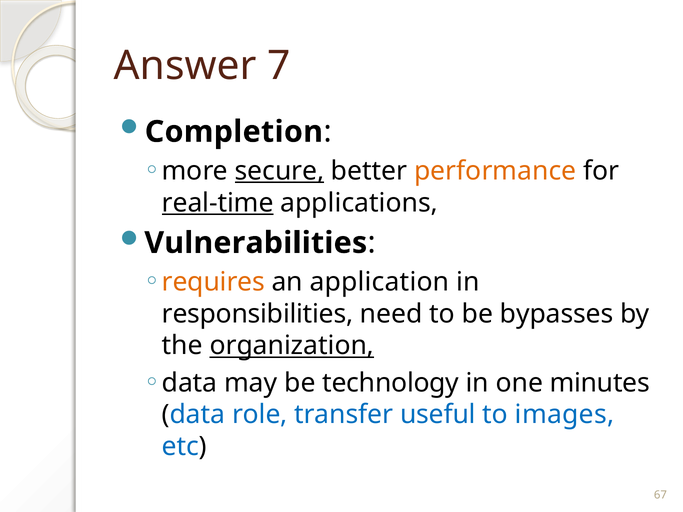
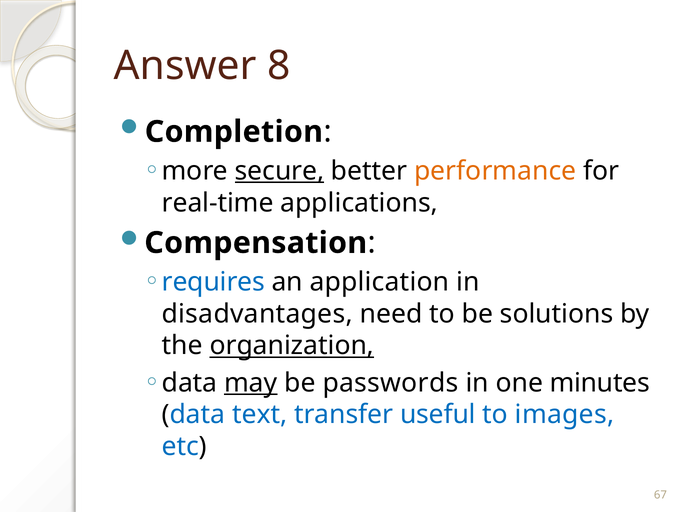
7: 7 -> 8
real-time underline: present -> none
Vulnerabilities: Vulnerabilities -> Compensation
requires colour: orange -> blue
responsibilities: responsibilities -> disadvantages
bypasses: bypasses -> solutions
may underline: none -> present
technology: technology -> passwords
role: role -> text
